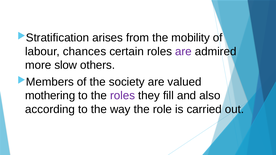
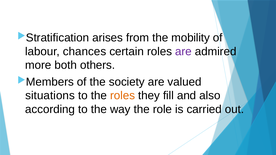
slow: slow -> both
mothering: mothering -> situations
roles at (123, 96) colour: purple -> orange
